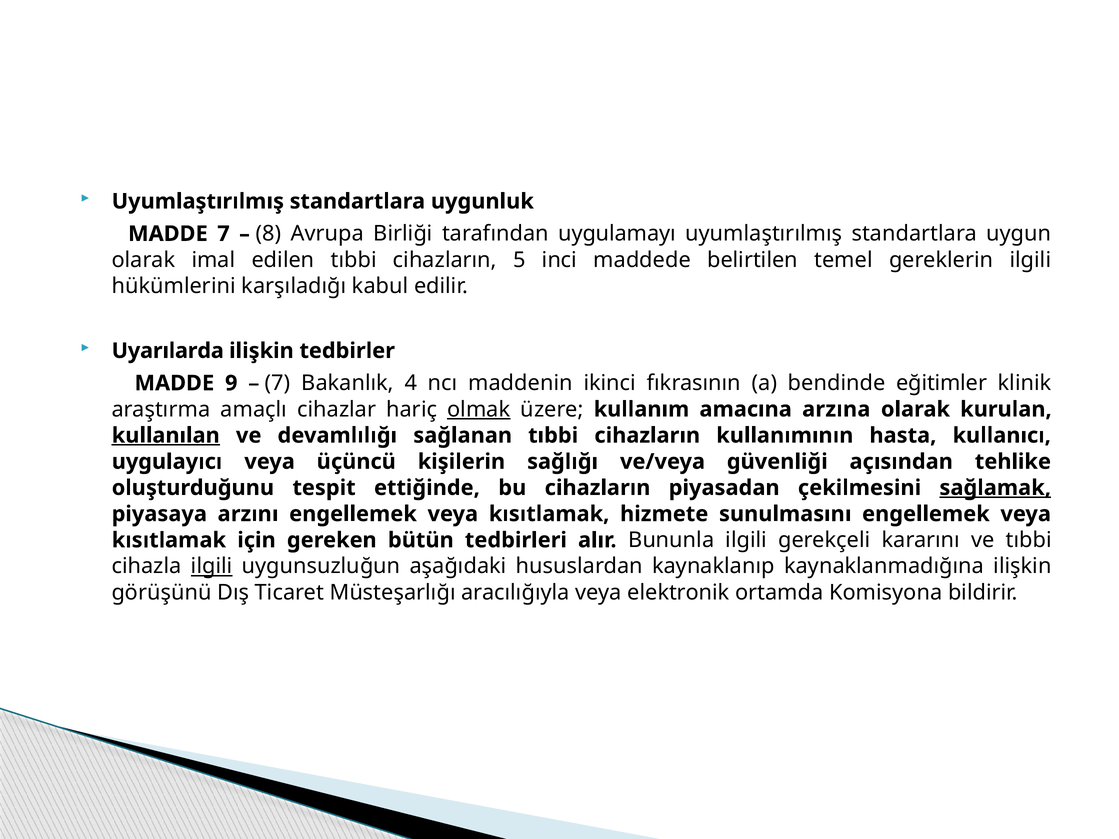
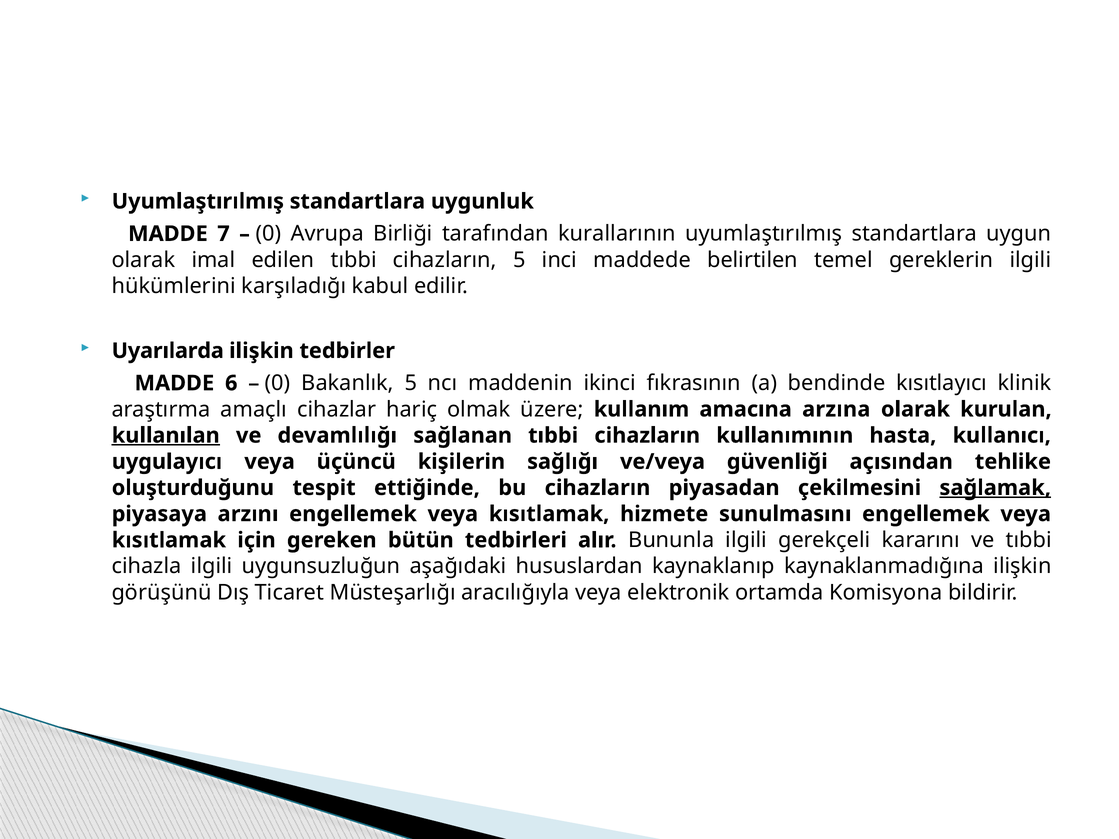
8 at (269, 234): 8 -> 0
uygulamayı: uygulamayı -> kurallarının
9: 9 -> 6
7 at (278, 383): 7 -> 0
Bakanlık 4: 4 -> 5
eğitimler: eğitimler -> kısıtlayıcı
olmak underline: present -> none
ilgili at (212, 566) underline: present -> none
